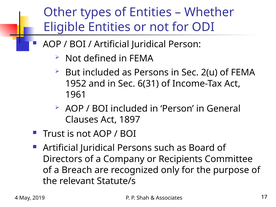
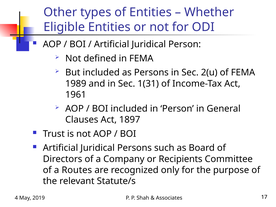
1952: 1952 -> 1989
6(31: 6(31 -> 1(31
Breach: Breach -> Routes
